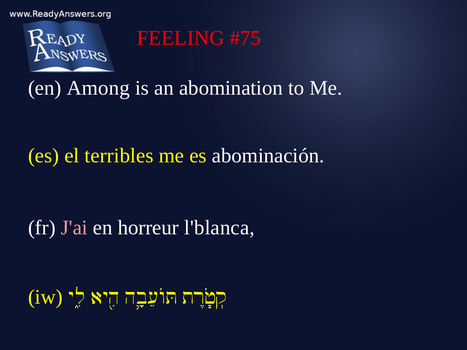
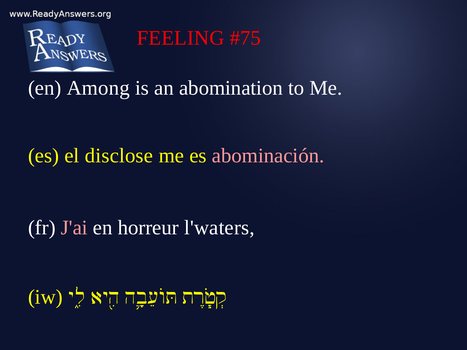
terribles: terribles -> disclose
abominación colour: white -> pink
l'blanca: l'blanca -> l'waters
